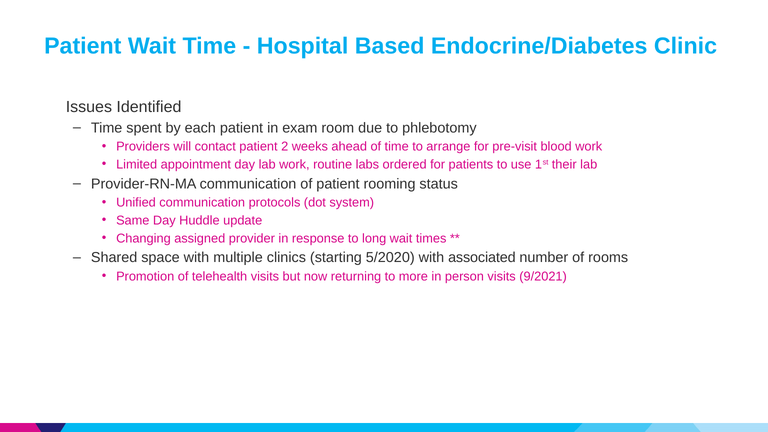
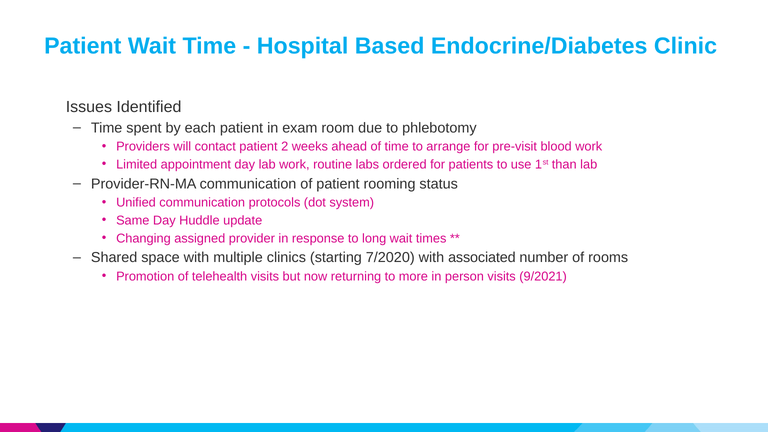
their: their -> than
5/2020: 5/2020 -> 7/2020
